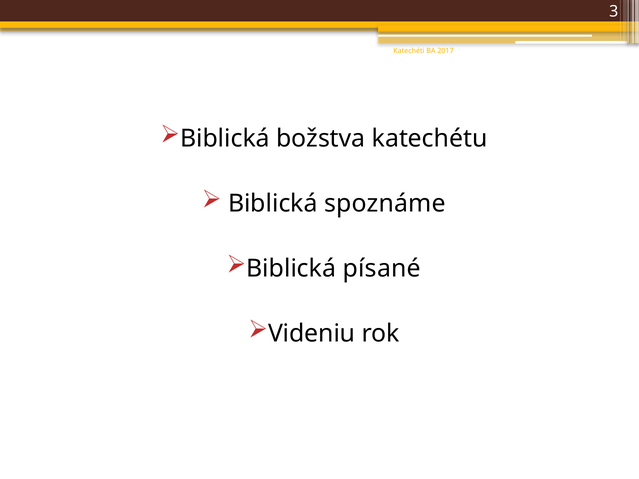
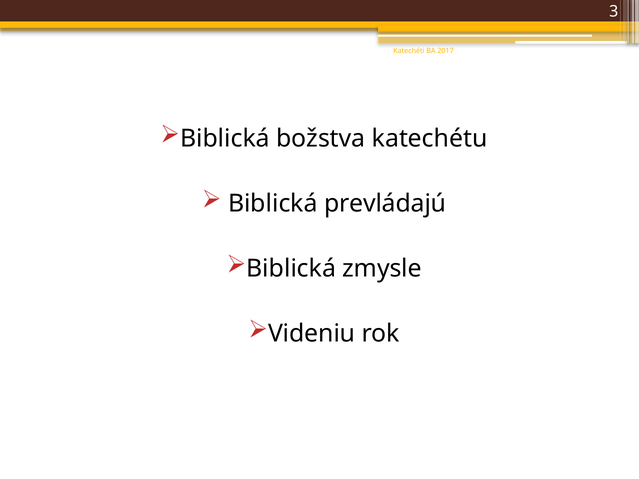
spoznáme: spoznáme -> prevládajú
písané: písané -> zmysle
